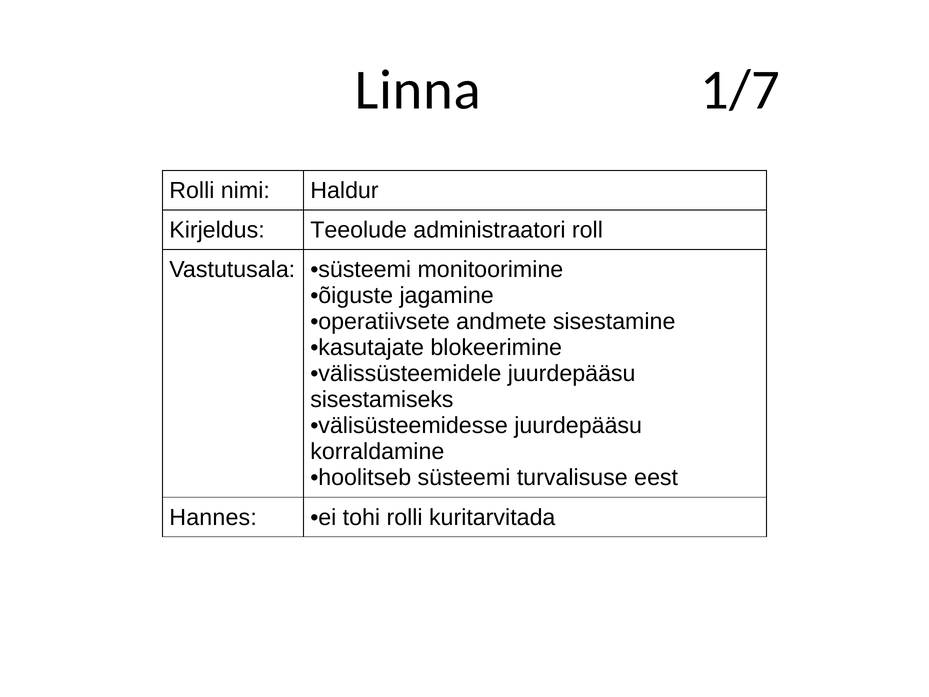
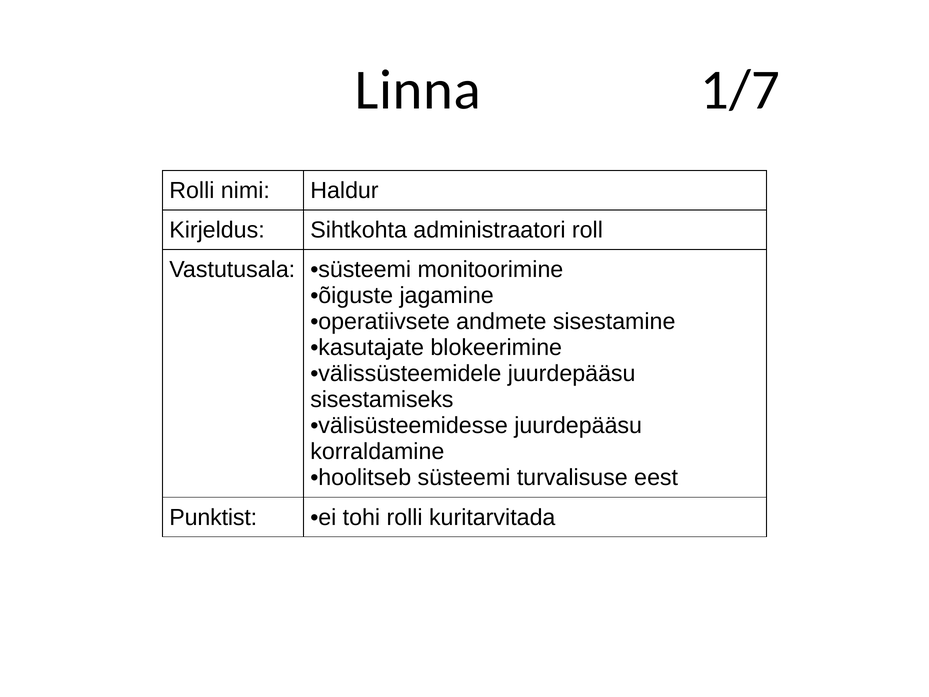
Teeolude: Teeolude -> Sihtkohta
Hannes: Hannes -> Punktist
